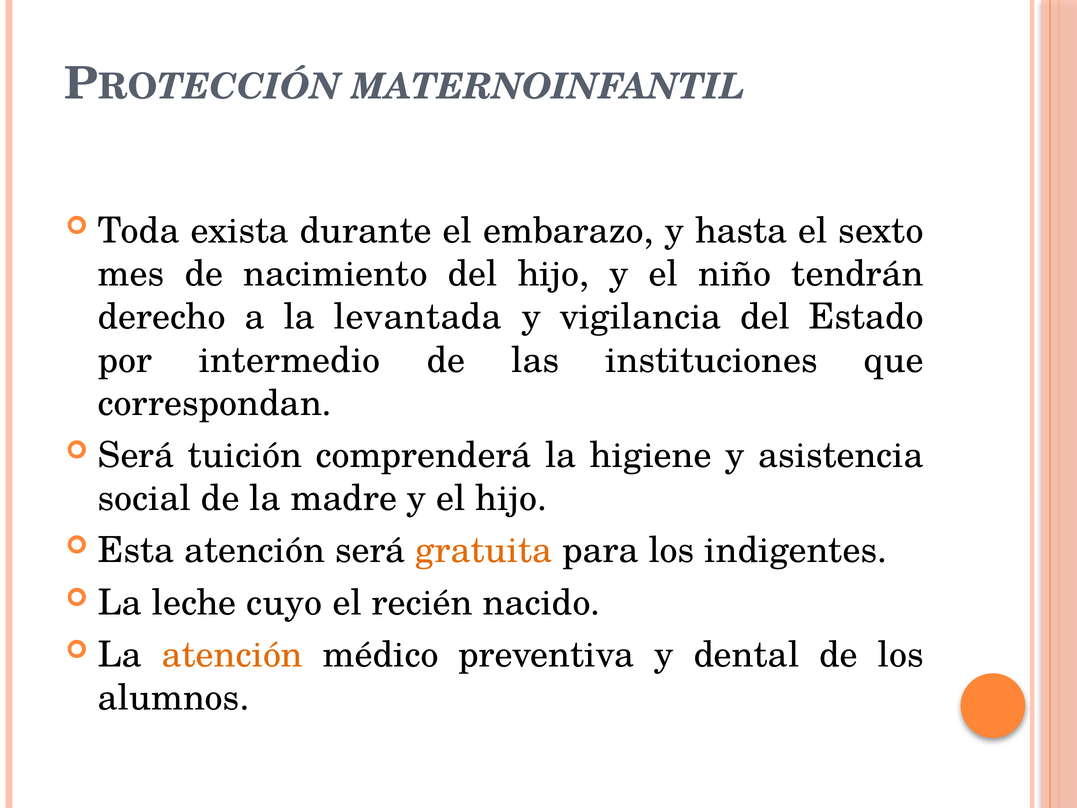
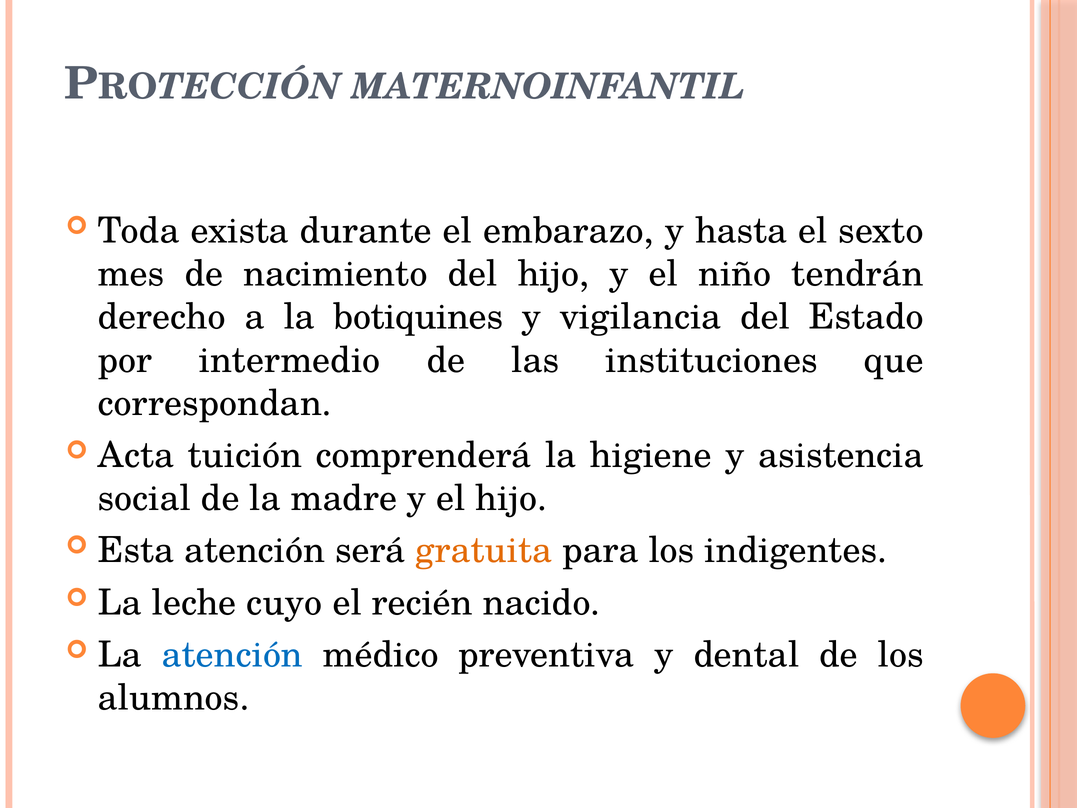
levantada: levantada -> botiquines
Será at (136, 455): Será -> Acta
atención at (232, 655) colour: orange -> blue
